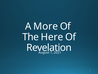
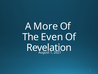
Here: Here -> Even
